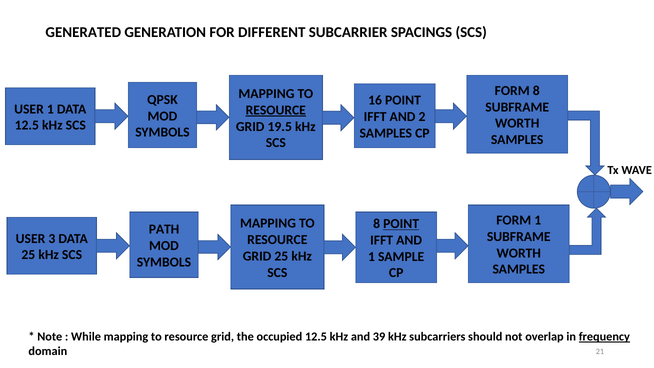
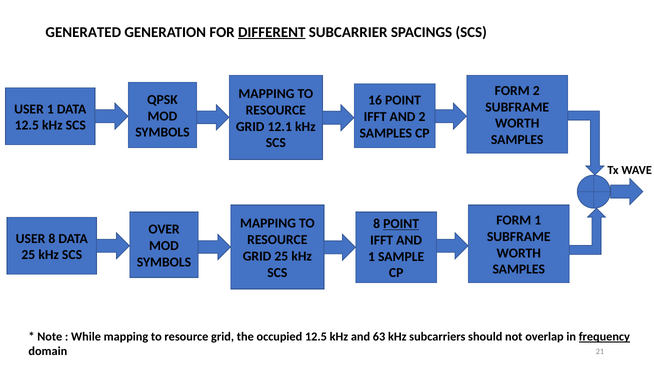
DIFFERENT underline: none -> present
FORM 8: 8 -> 2
RESOURCE at (276, 110) underline: present -> none
19.5: 19.5 -> 12.1
PATH: PATH -> OVER
USER 3: 3 -> 8
39: 39 -> 63
